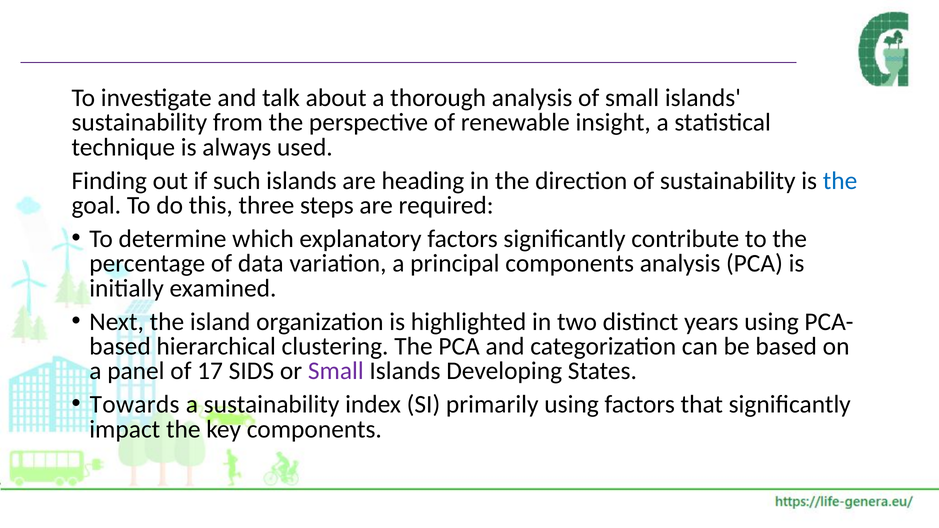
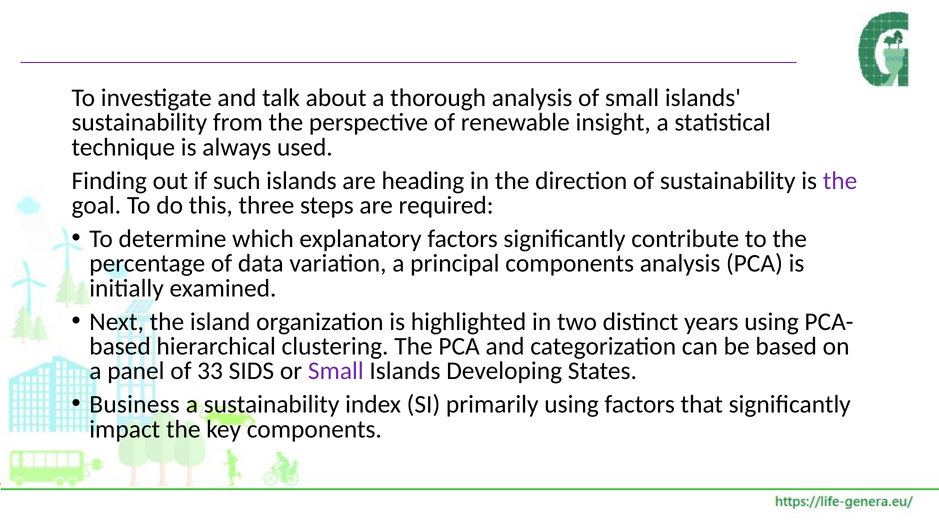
the at (840, 181) colour: blue -> purple
17: 17 -> 33
Towards: Towards -> Business
